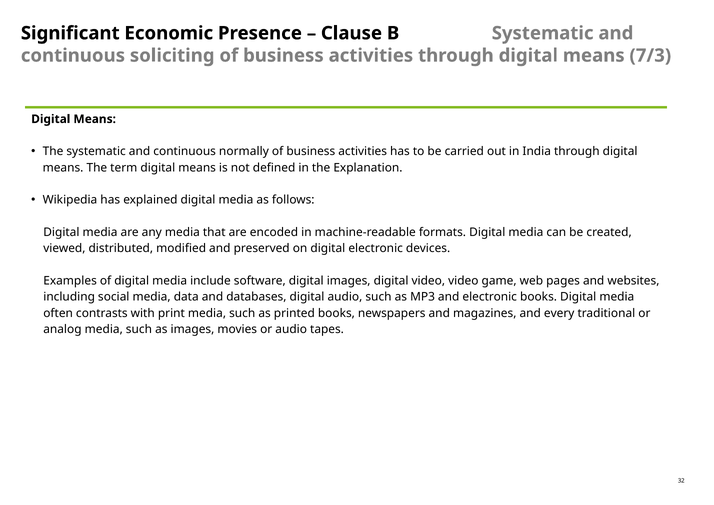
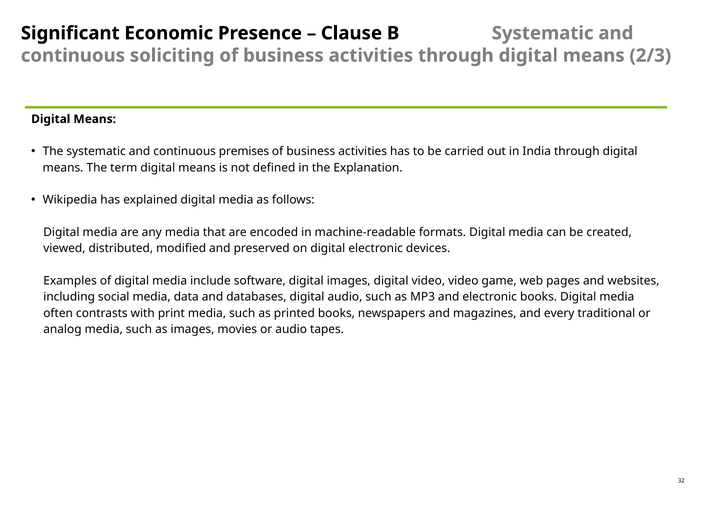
7/3: 7/3 -> 2/3
normally: normally -> premises
